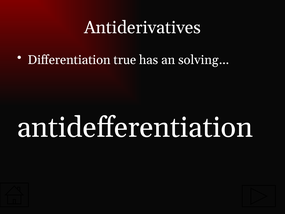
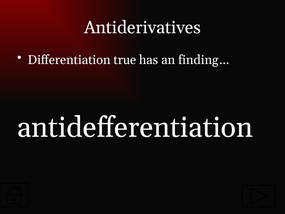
solving…: solving… -> finding…
